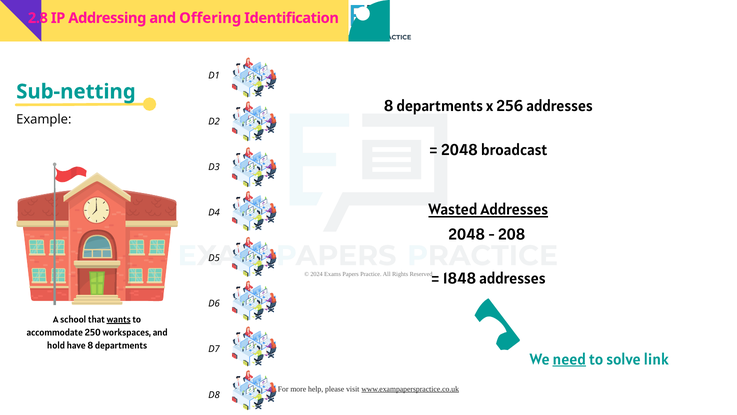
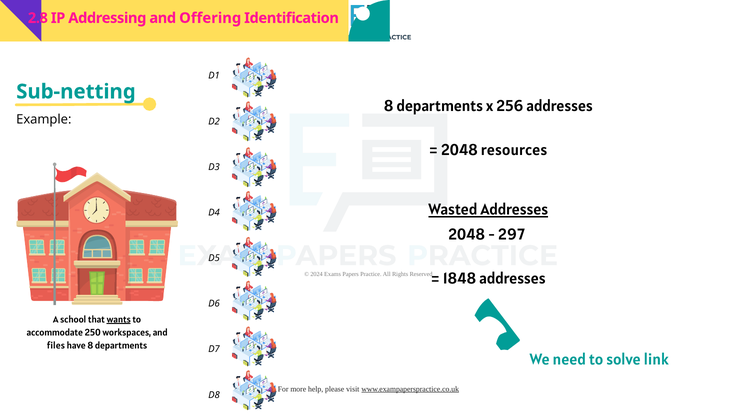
broadcast: broadcast -> resources
208: 208 -> 297
hold: hold -> files
need underline: present -> none
